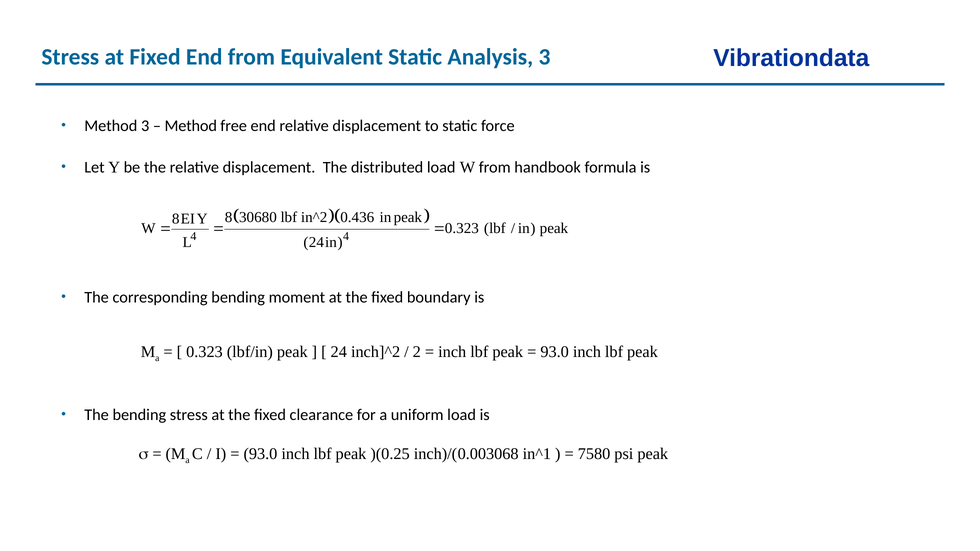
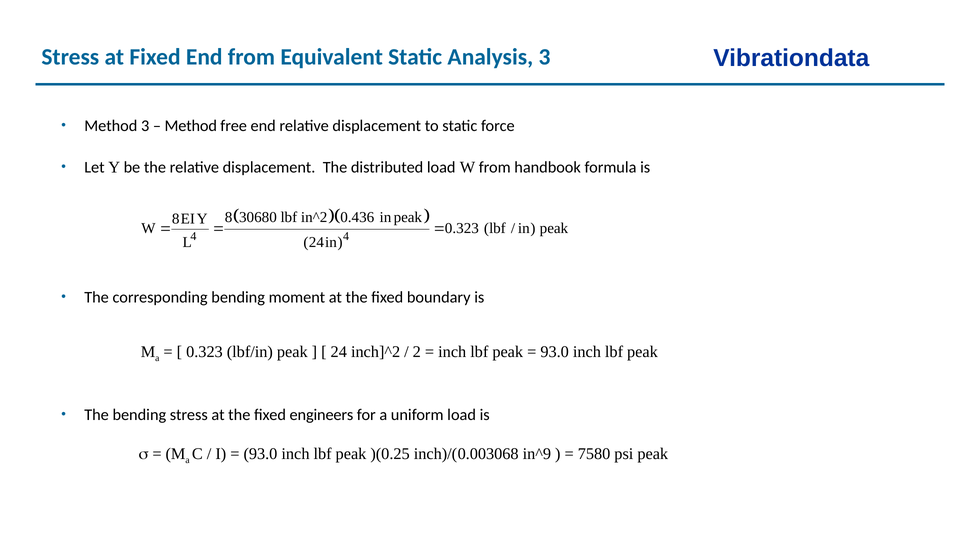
clearance: clearance -> engineers
in^1: in^1 -> in^9
